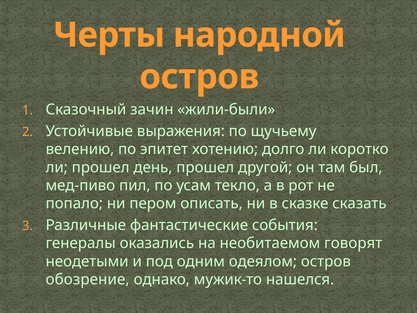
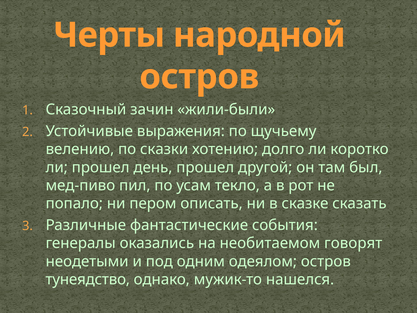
эпитет: эпитет -> сказки
обозрение: обозрение -> тунеядство
